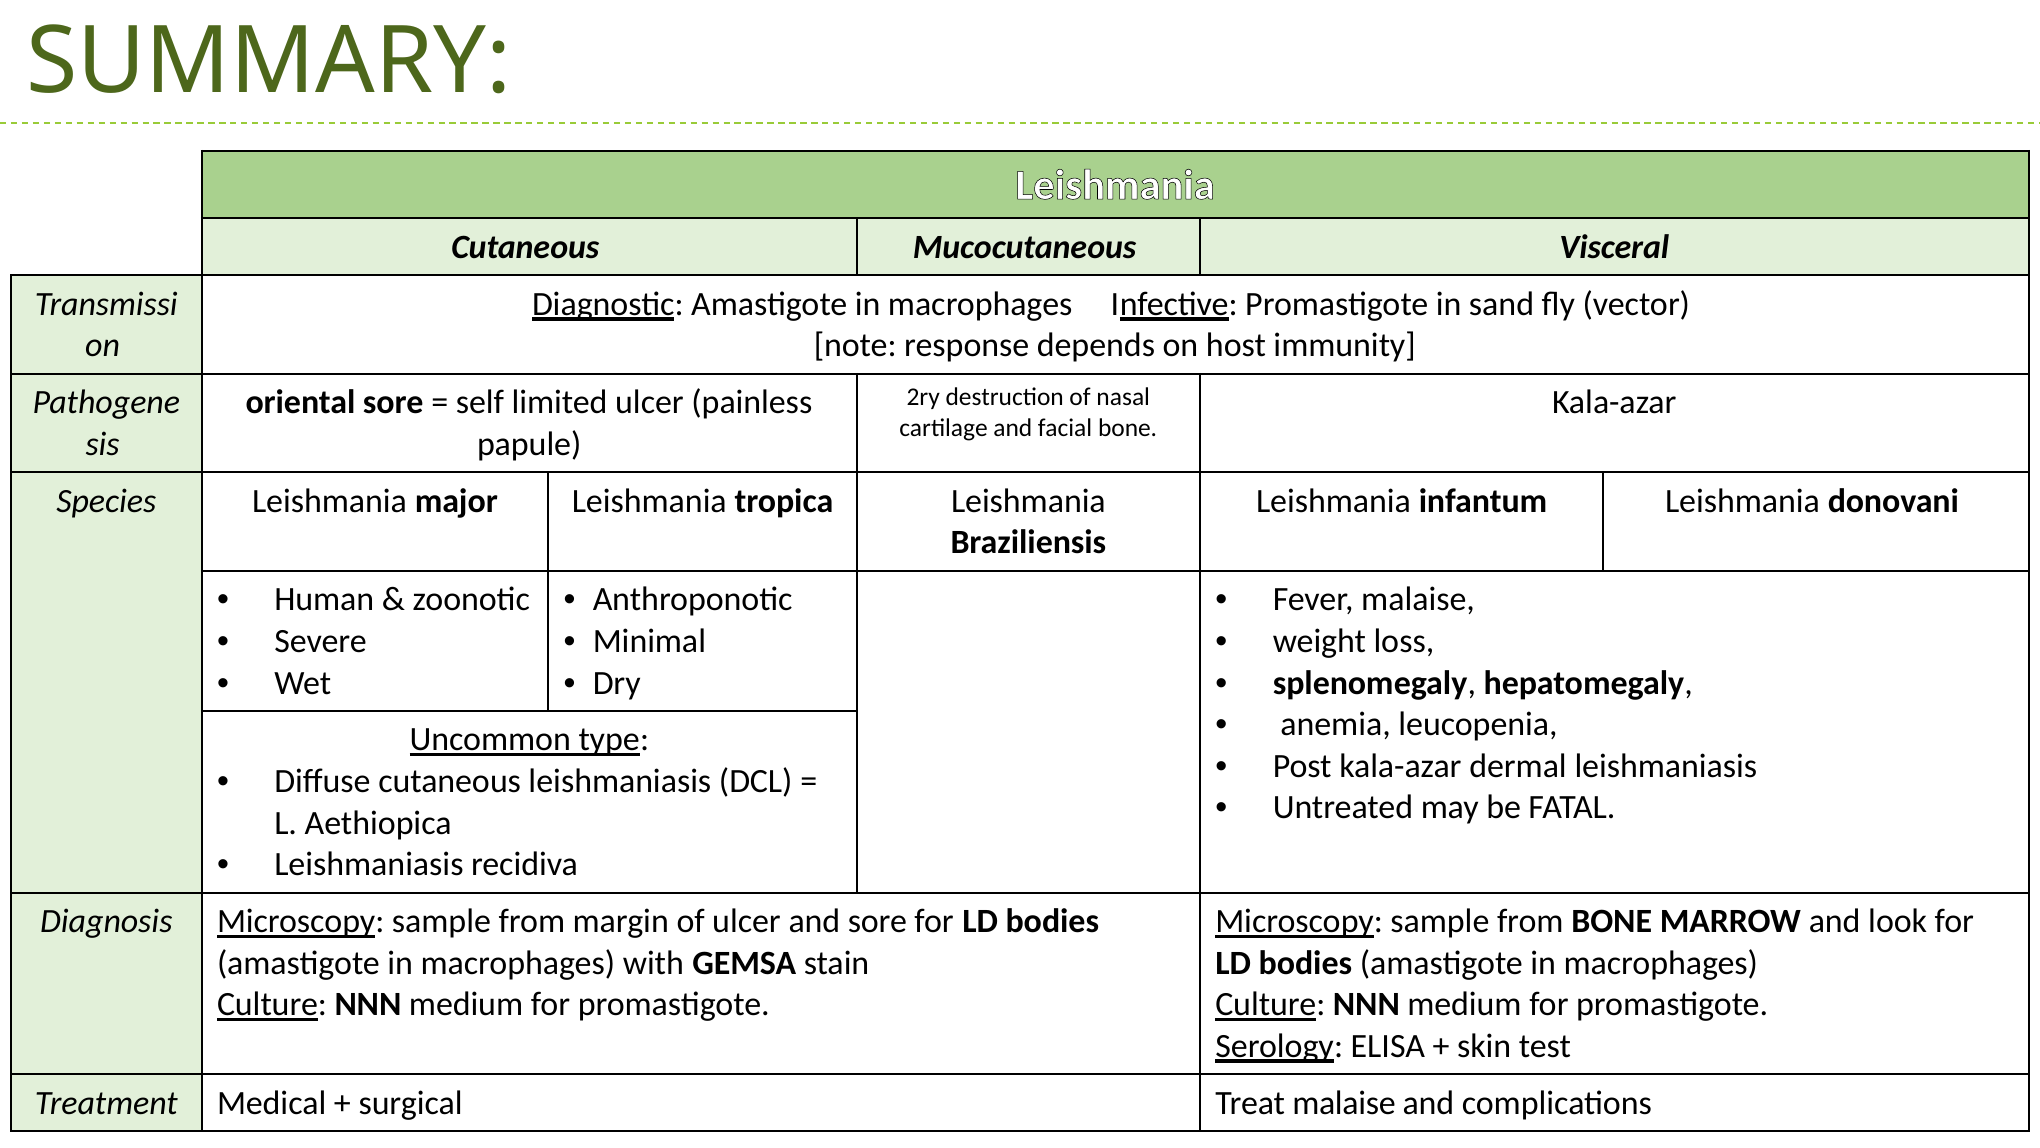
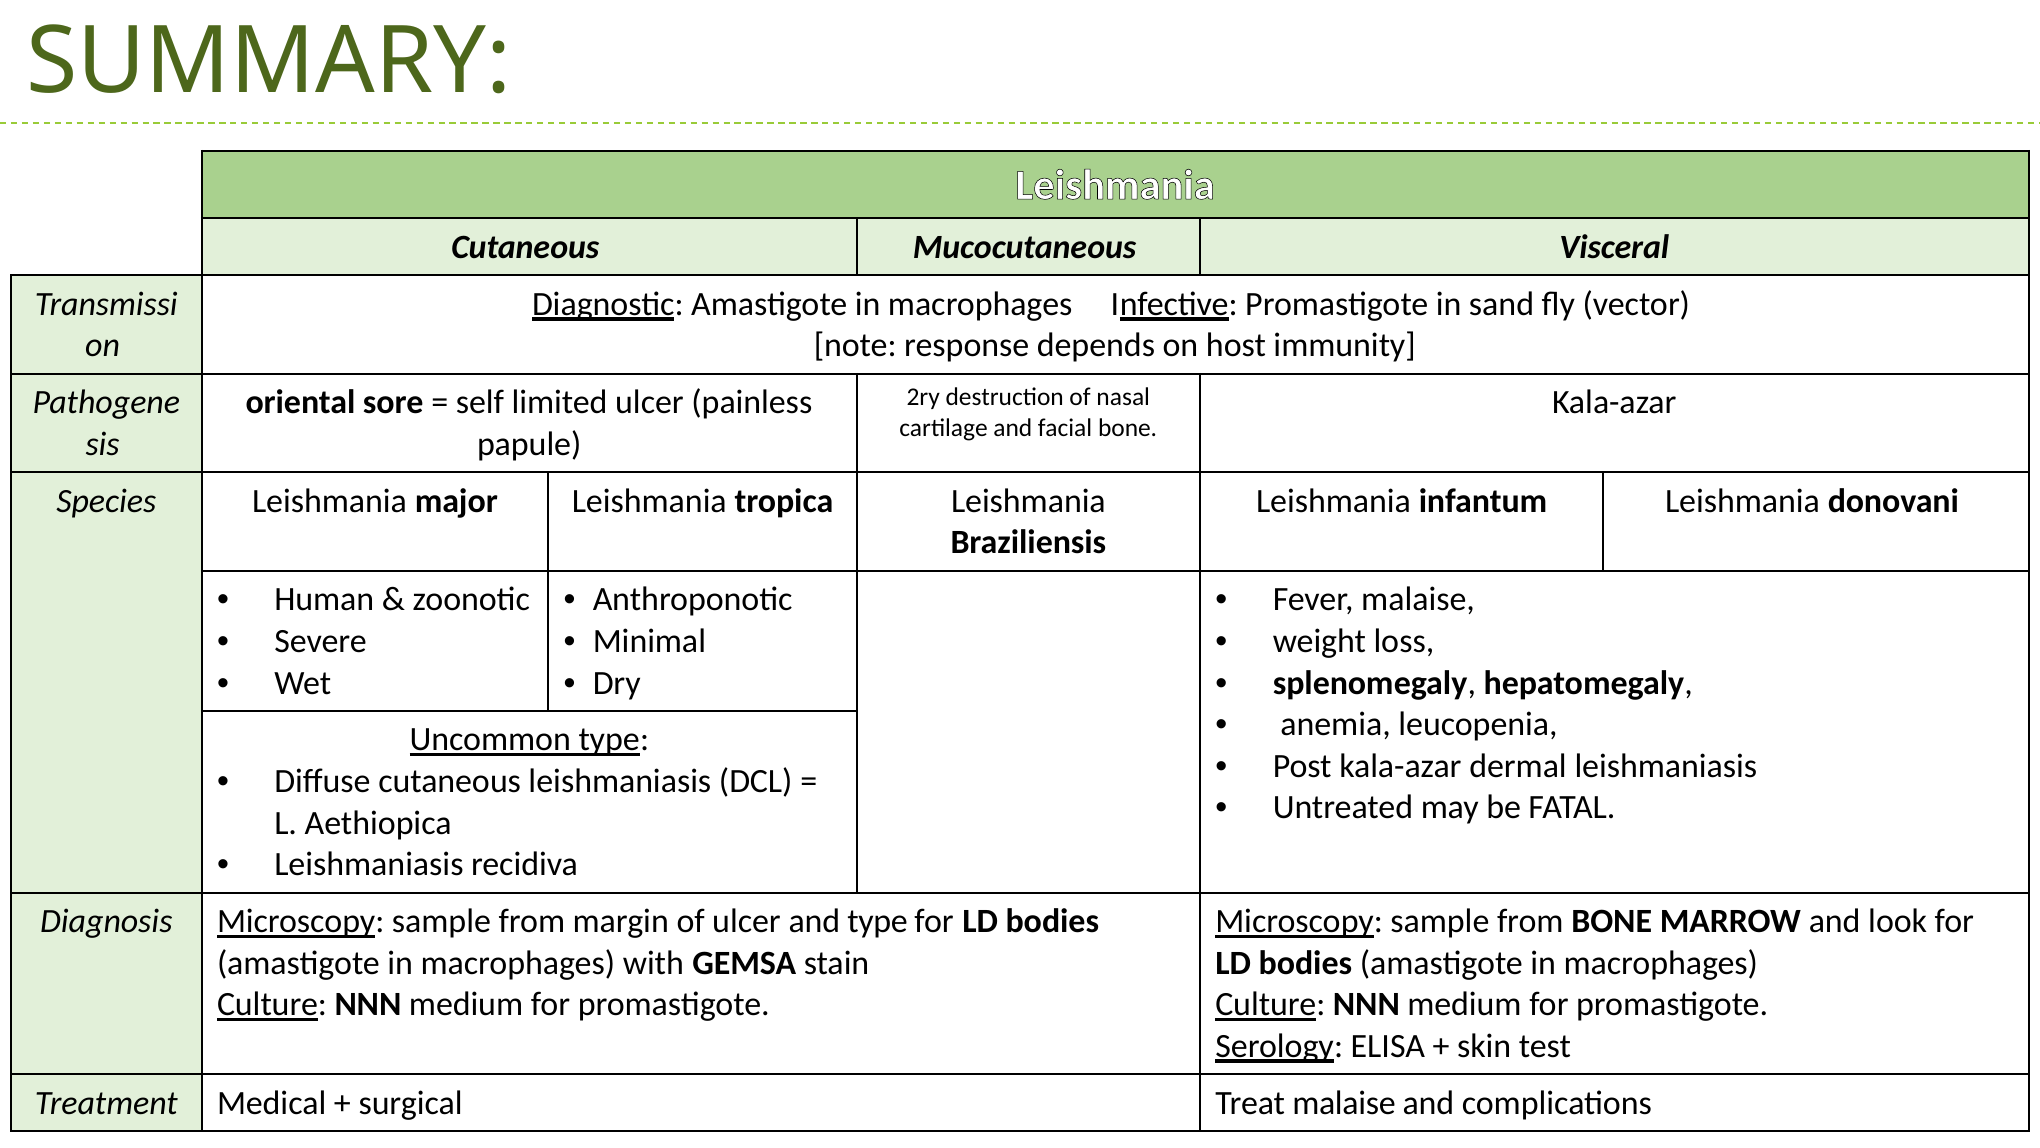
and sore: sore -> type
